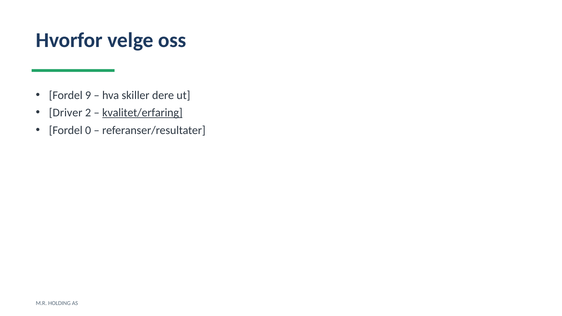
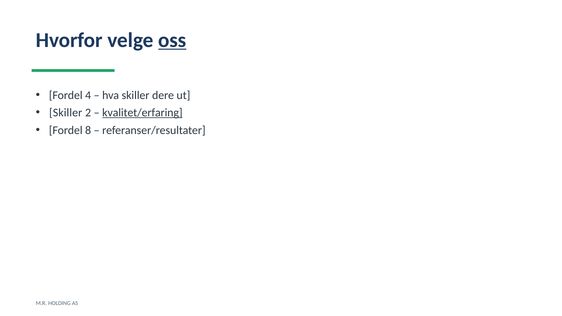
oss underline: none -> present
9: 9 -> 4
Driver at (66, 113): Driver -> Skiller
0: 0 -> 8
